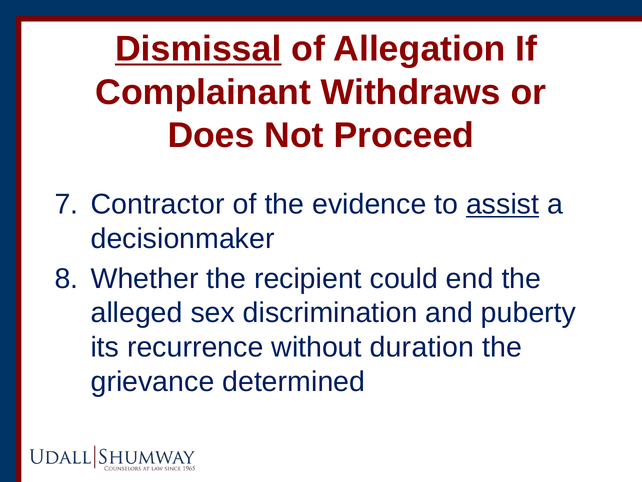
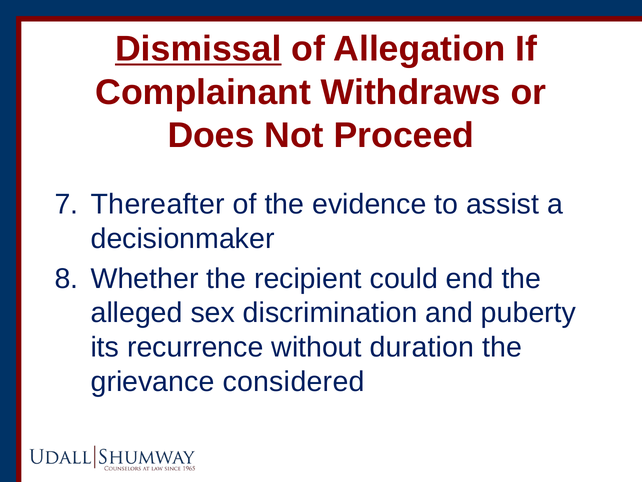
Contractor: Contractor -> Thereafter
assist underline: present -> none
determined: determined -> considered
